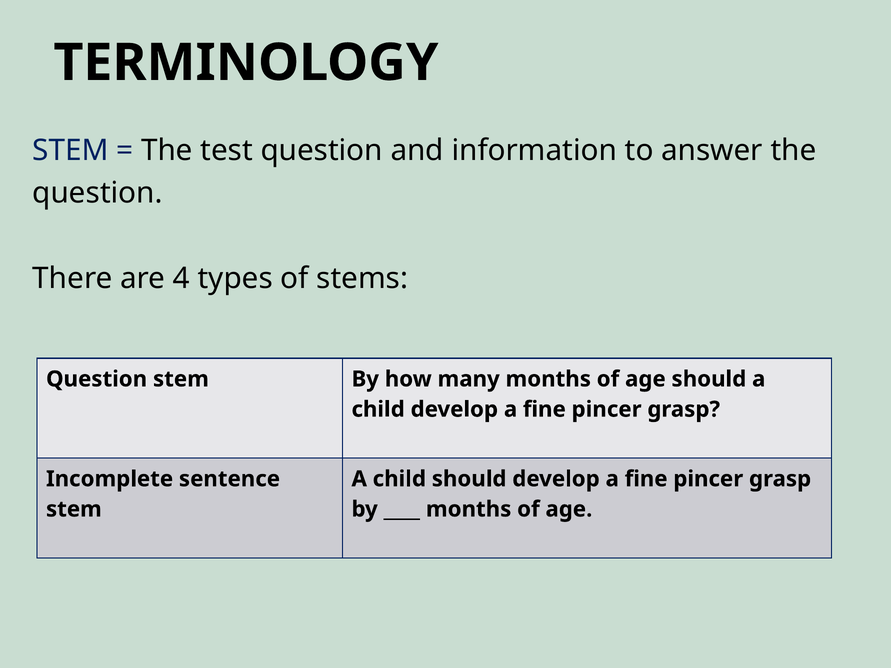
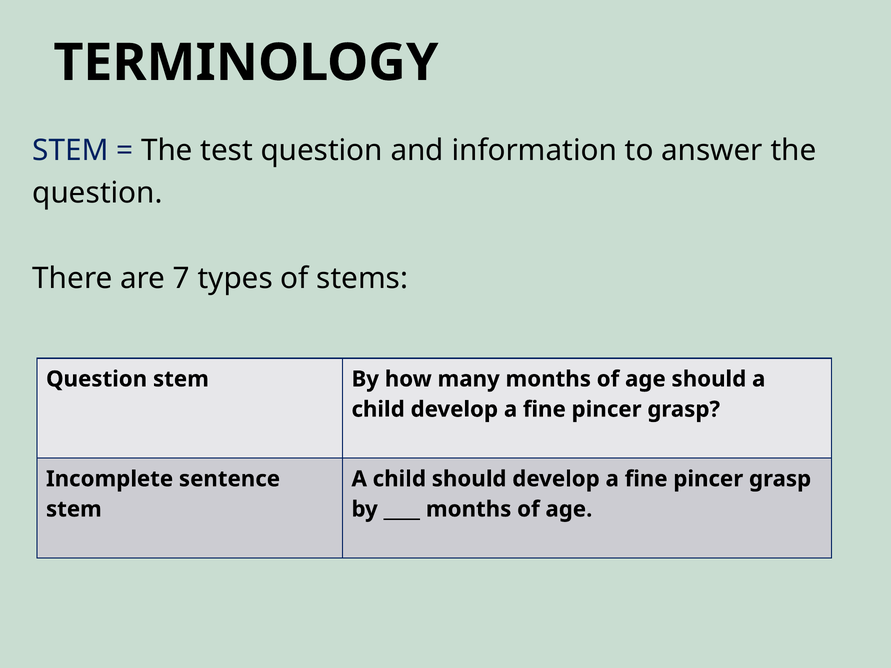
4: 4 -> 7
